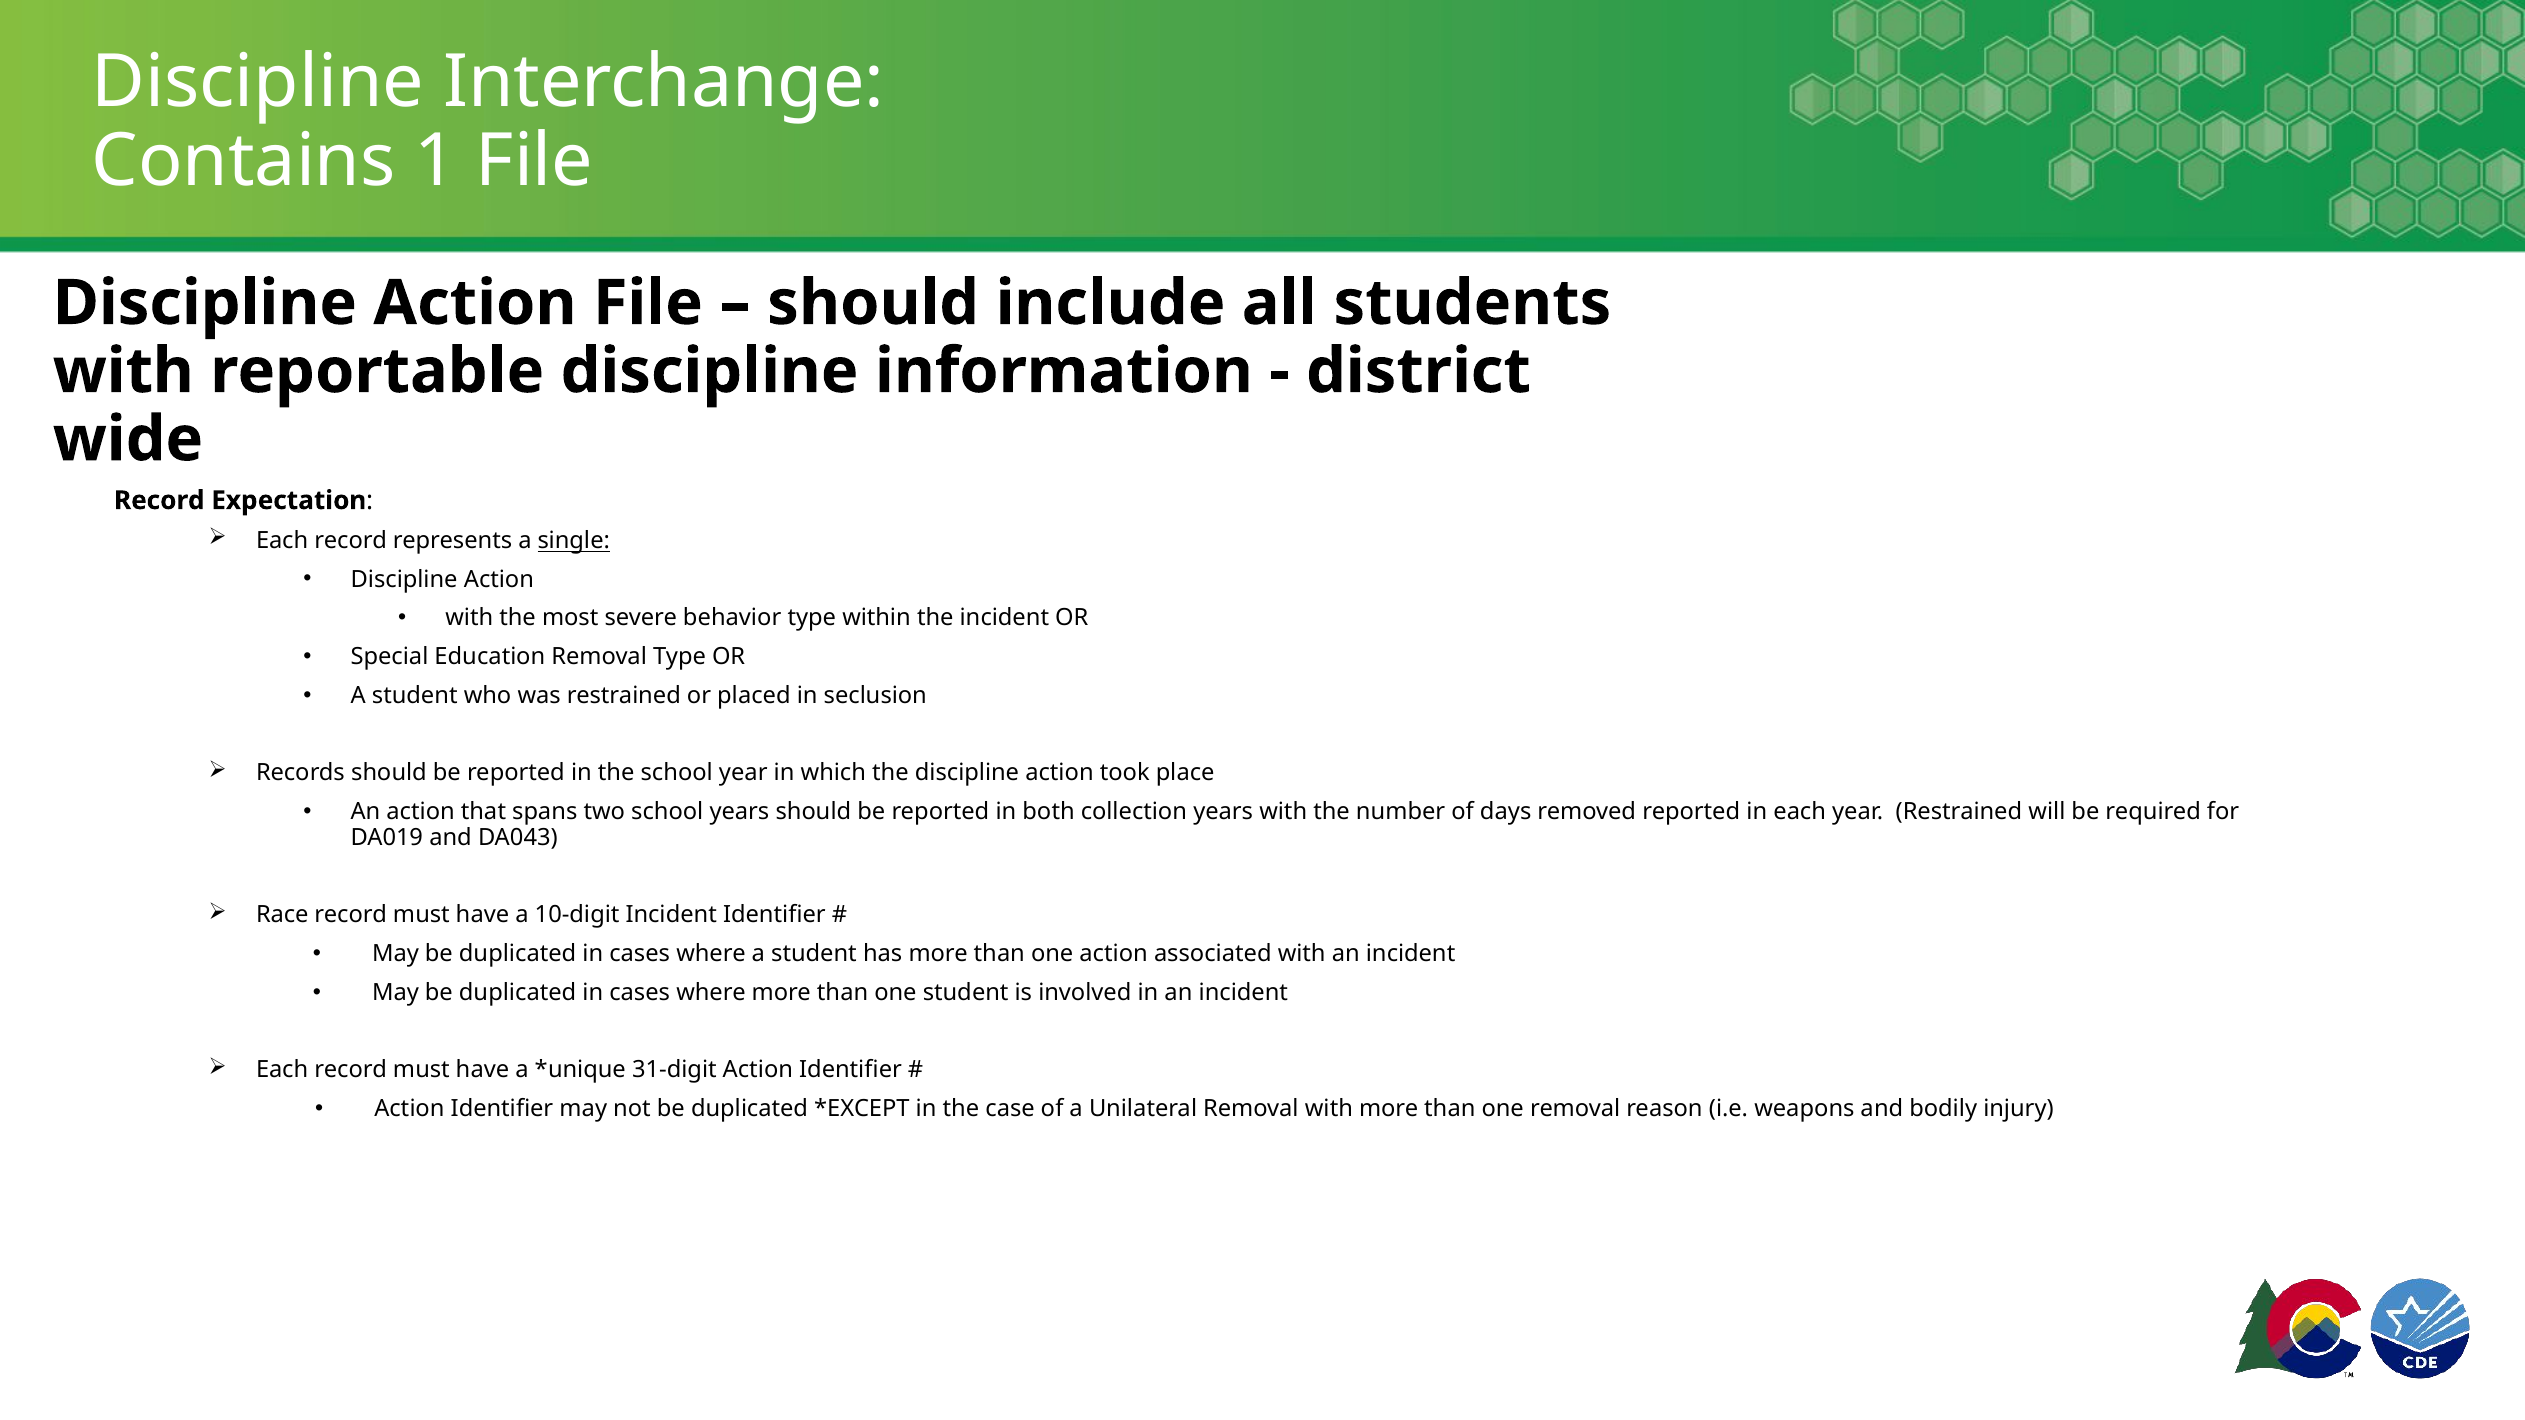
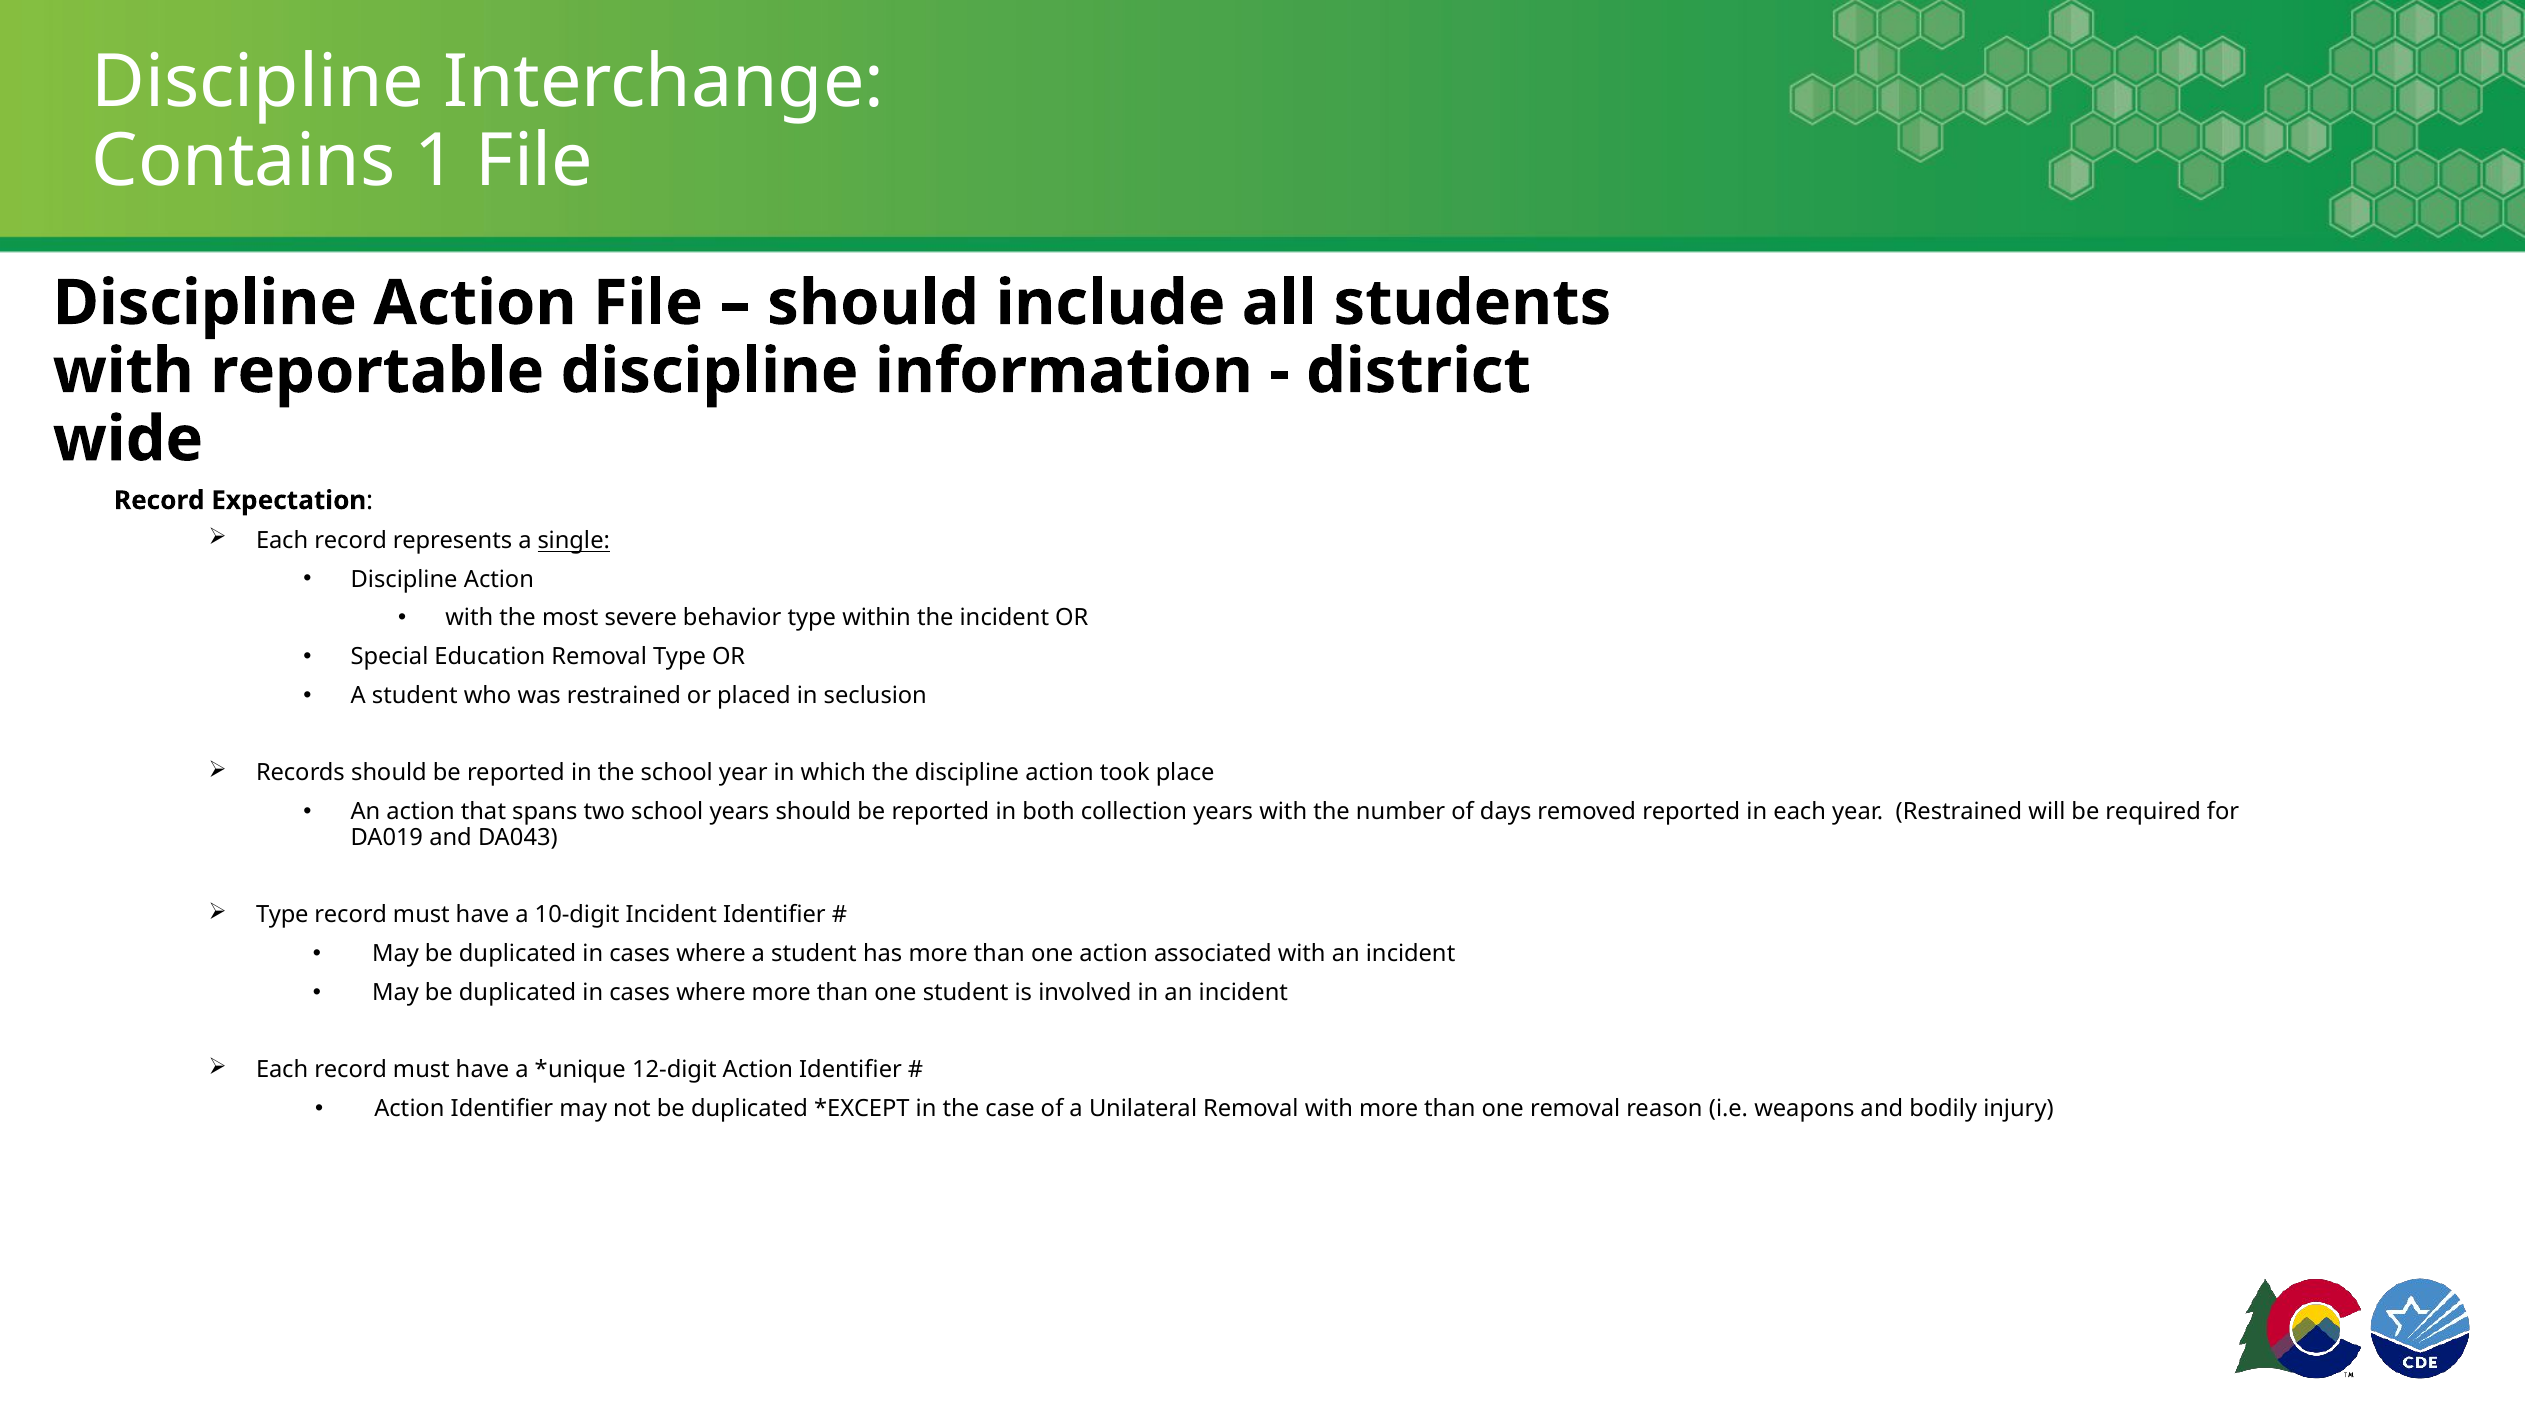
Race at (282, 915): Race -> Type
31-digit: 31-digit -> 12-digit
